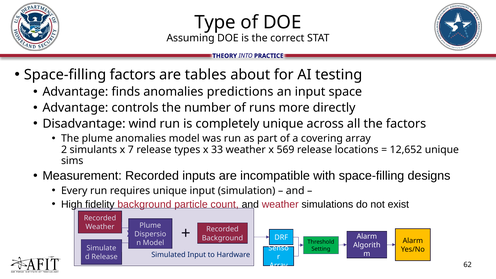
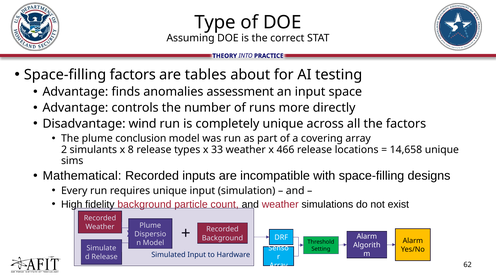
predictions: predictions -> assessment
plume anomalies: anomalies -> conclusion
7: 7 -> 8
569: 569 -> 466
12,652: 12,652 -> 14,658
Measurement: Measurement -> Mathematical
